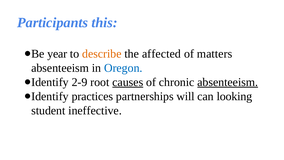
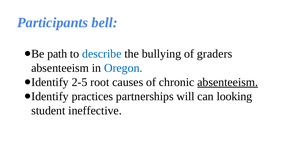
this: this -> bell
year: year -> path
describe colour: orange -> blue
affected: affected -> bullying
matters: matters -> graders
2-9: 2-9 -> 2-5
causes underline: present -> none
